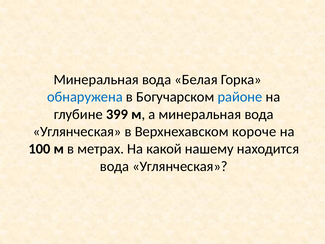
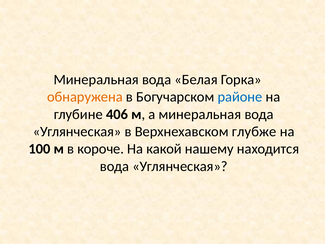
обнаружена colour: blue -> orange
399: 399 -> 406
короче: короче -> глубже
метрах: метрах -> короче
